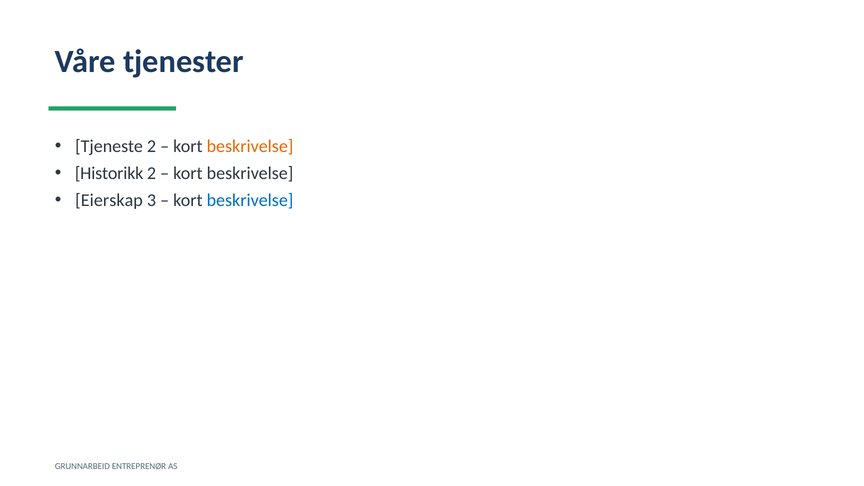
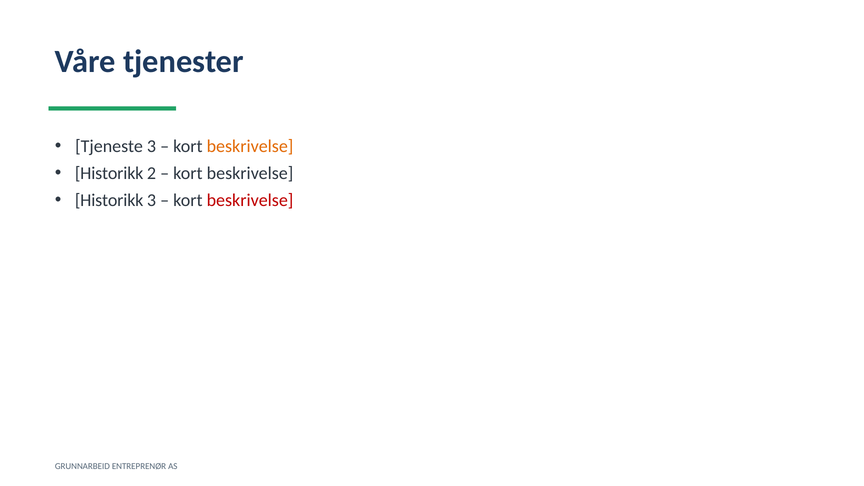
Tjeneste 2: 2 -> 3
Eierskap at (109, 200): Eierskap -> Historikk
beskrivelse at (250, 200) colour: blue -> red
